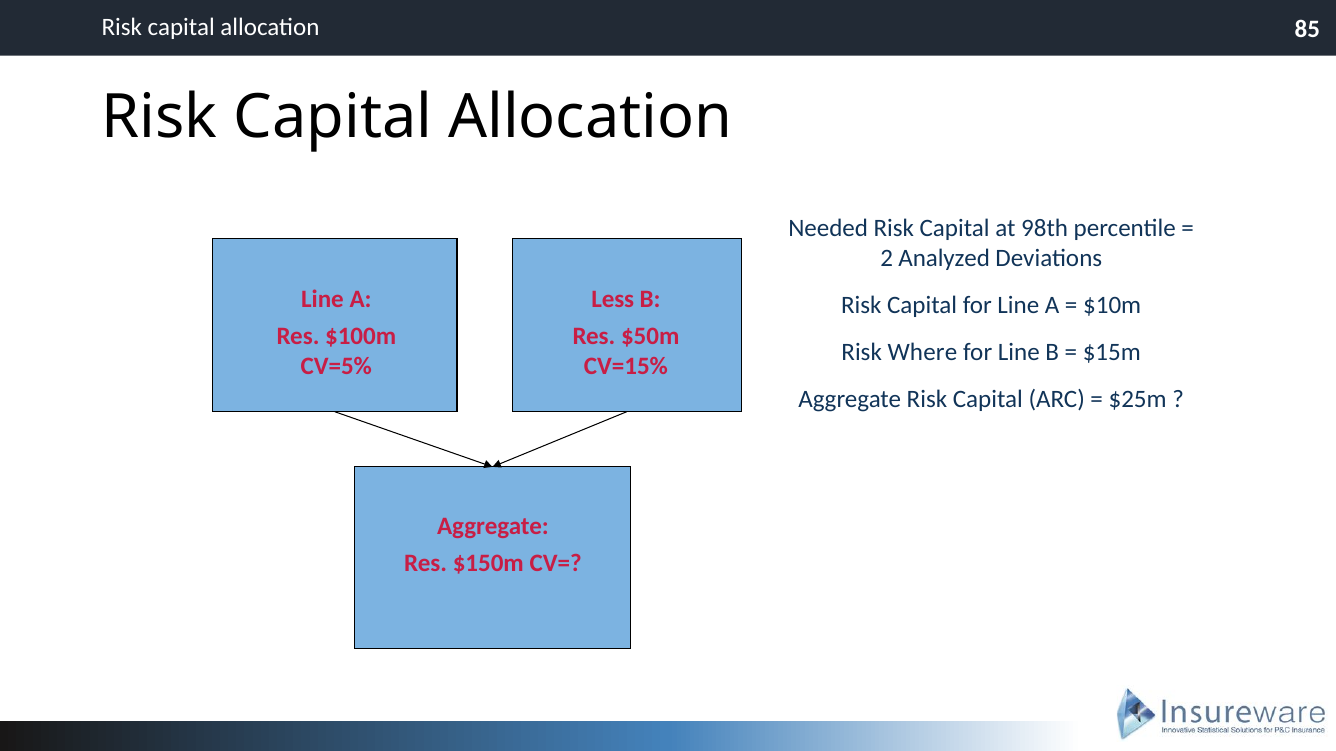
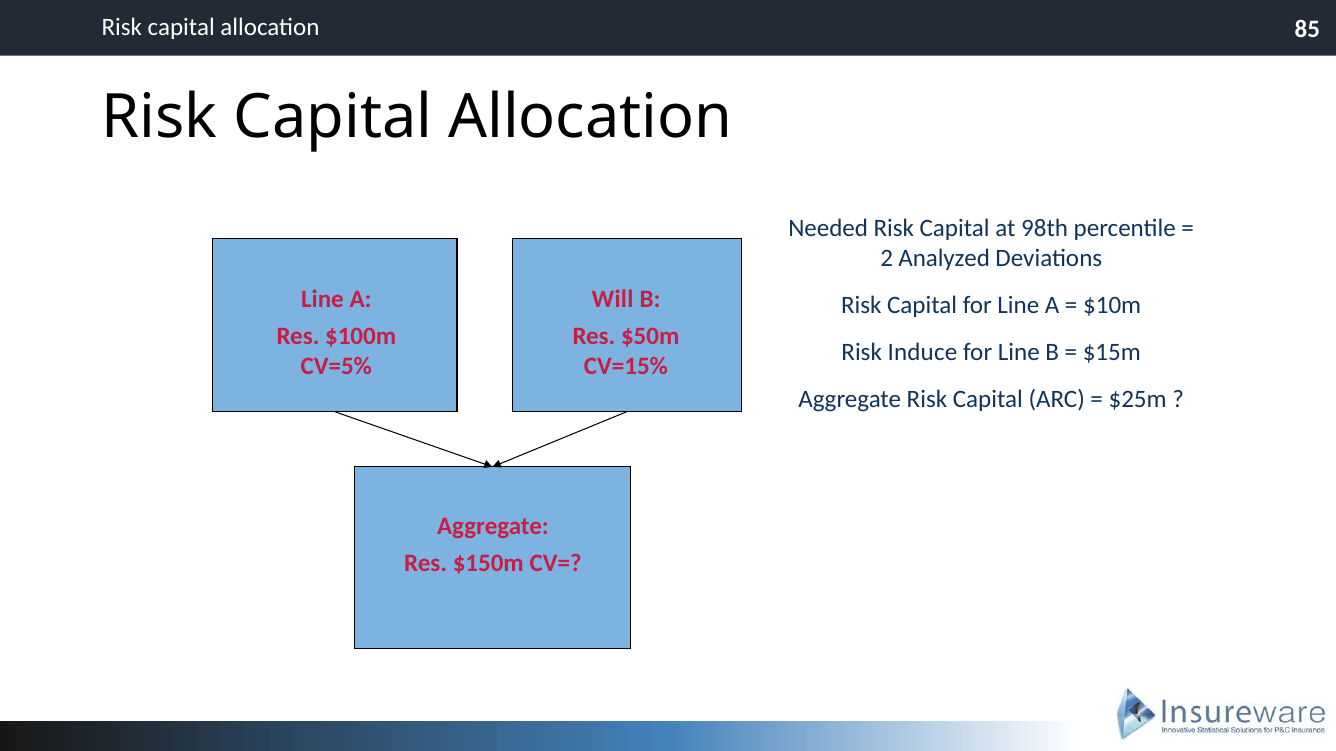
Less: Less -> Will
Where: Where -> Induce
